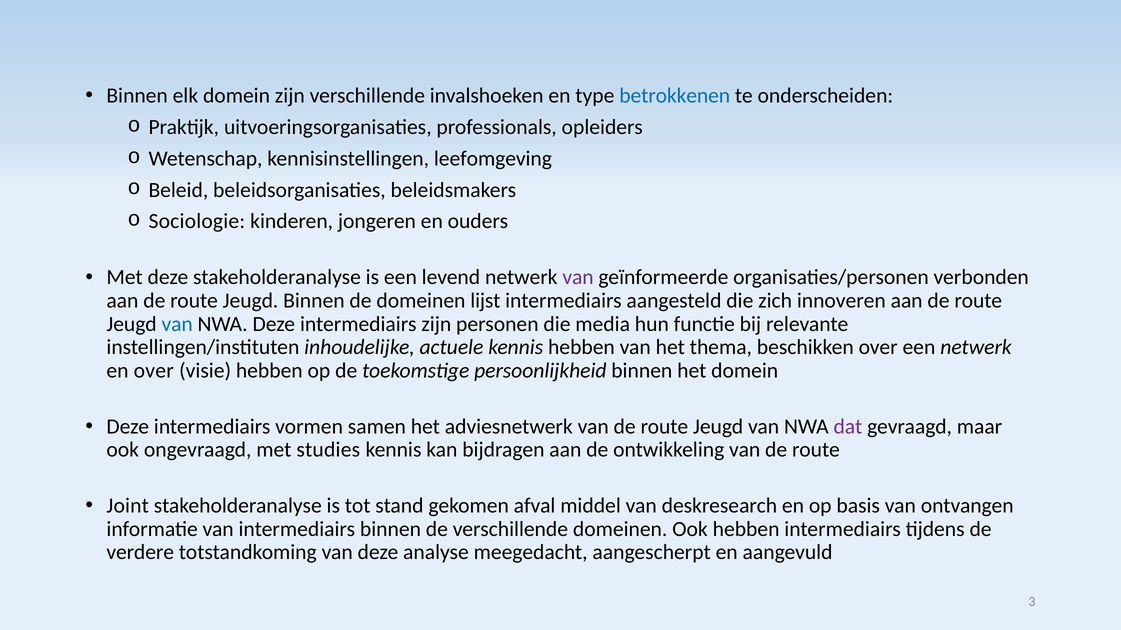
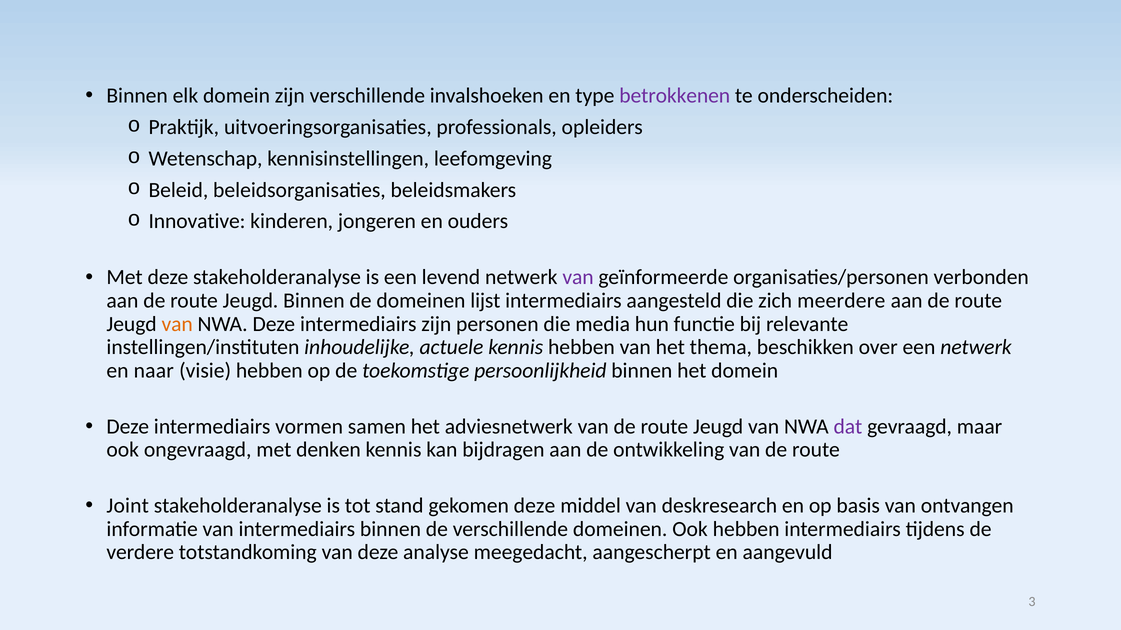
betrokkenen colour: blue -> purple
Sociologie: Sociologie -> Innovative
innoveren: innoveren -> meerdere
van at (177, 324) colour: blue -> orange
en over: over -> naar
studies: studies -> denken
gekomen afval: afval -> deze
